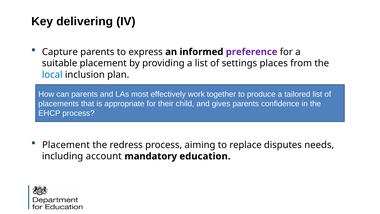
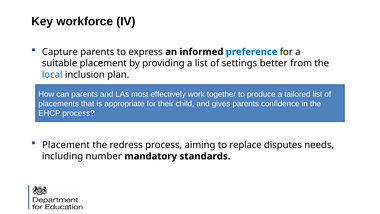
delivering: delivering -> workforce
preference colour: purple -> blue
places: places -> better
account: account -> number
education: education -> standards
